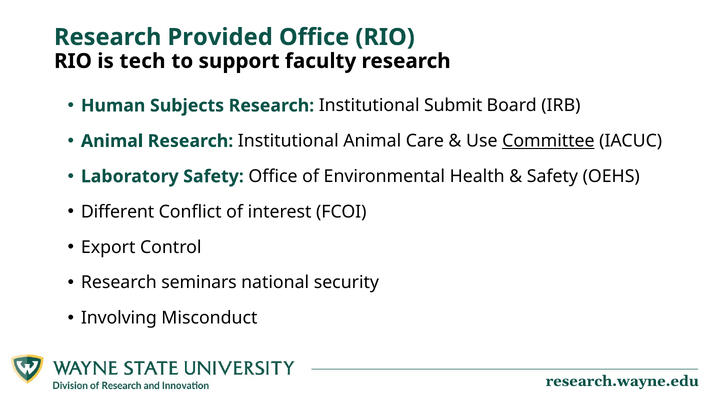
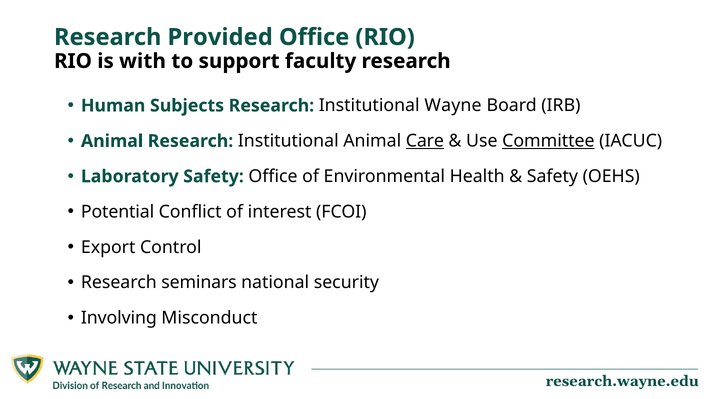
tech: tech -> with
Submit: Submit -> Wayne
Care underline: none -> present
Different: Different -> Potential
